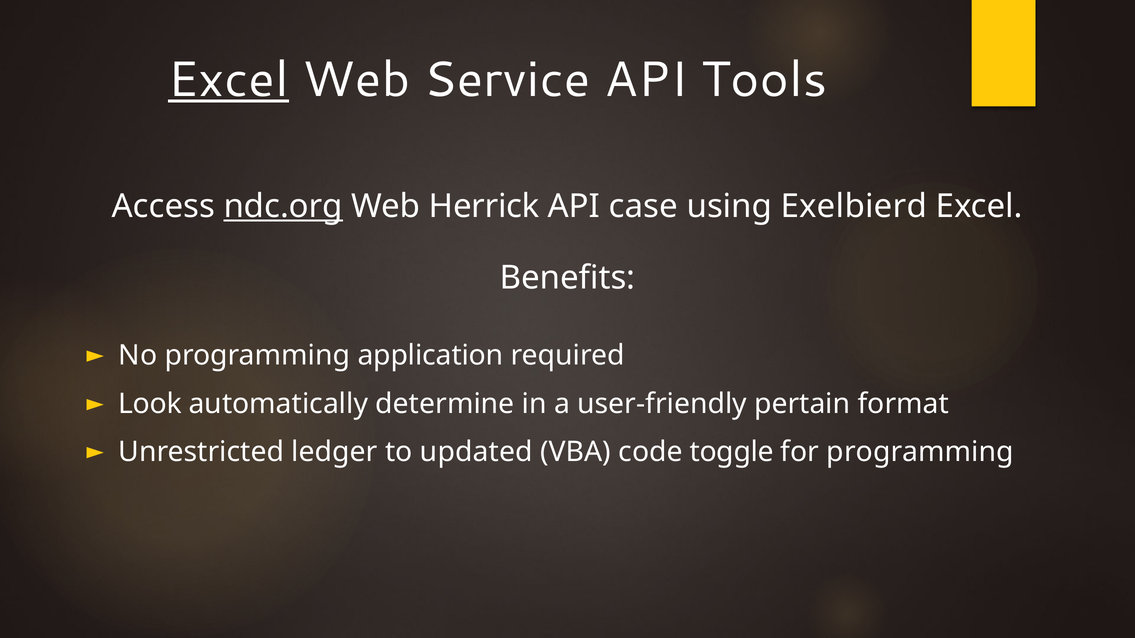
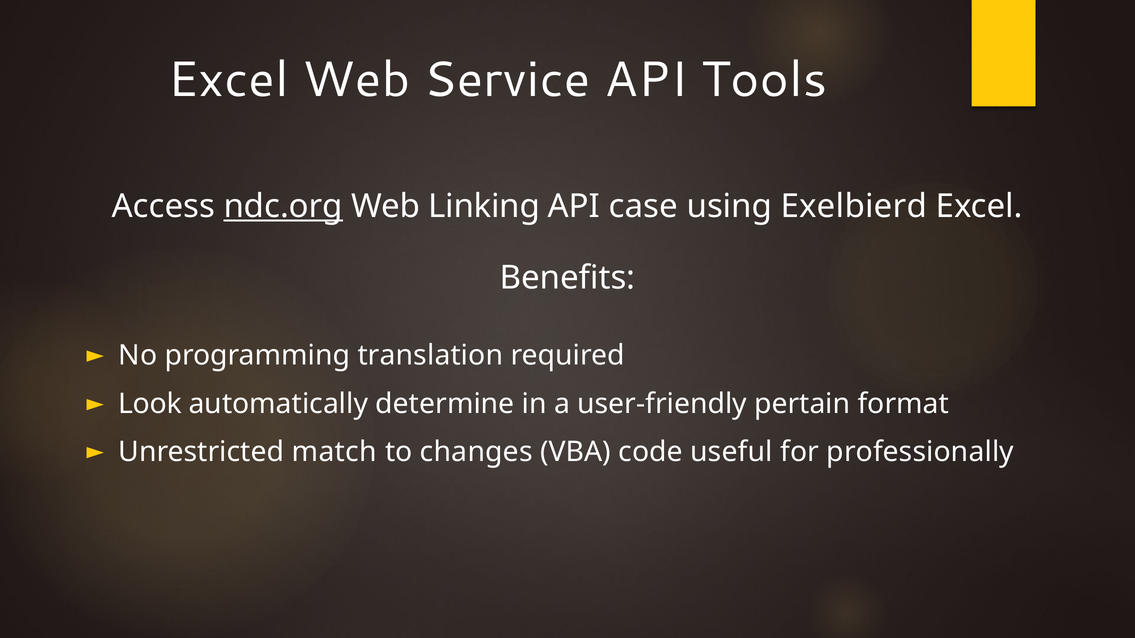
Excel at (228, 80) underline: present -> none
Herrick: Herrick -> Linking
application: application -> translation
ledger: ledger -> match
updated: updated -> changes
toggle: toggle -> useful
for programming: programming -> professionally
